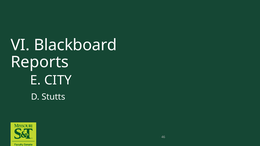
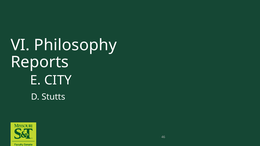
Blackboard: Blackboard -> Philosophy
